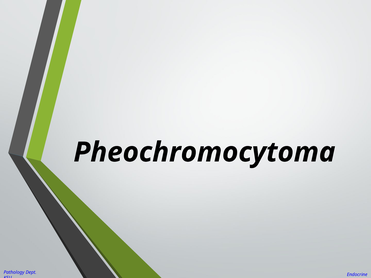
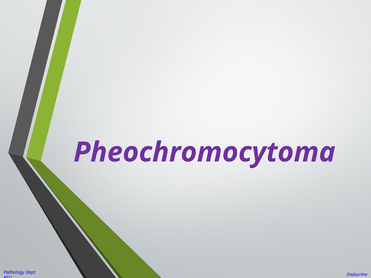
Pheochromocytoma colour: black -> purple
